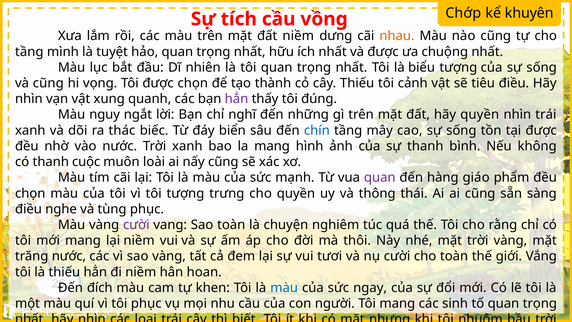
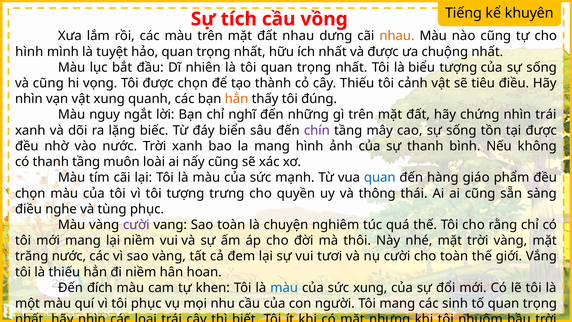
Chớp: Chớp -> Tiếng
đất niềm: niềm -> nhau
tầng at (29, 52): tầng -> hình
hẳn at (237, 99) colour: purple -> orange
hãy quyền: quyền -> chứng
thác: thác -> lặng
chín colour: blue -> purple
thanh cuộc: cuộc -> tầng
quan at (380, 177) colour: purple -> blue
sức ngay: ngay -> xung
